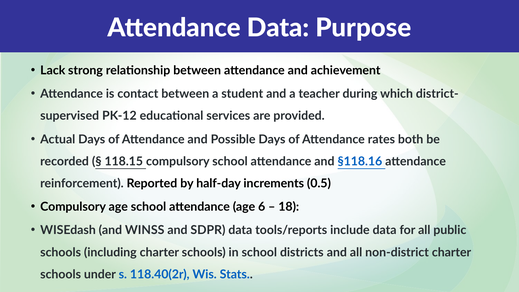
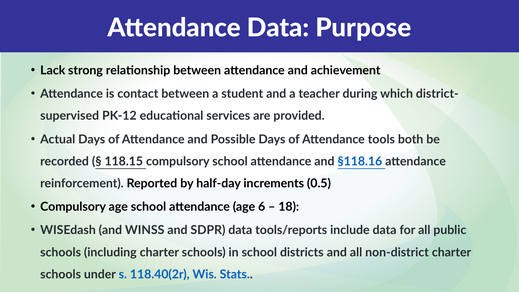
rates: rates -> tools
